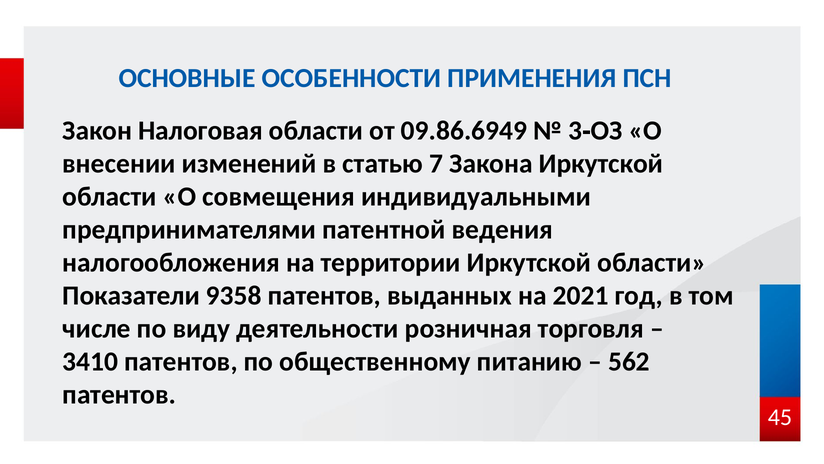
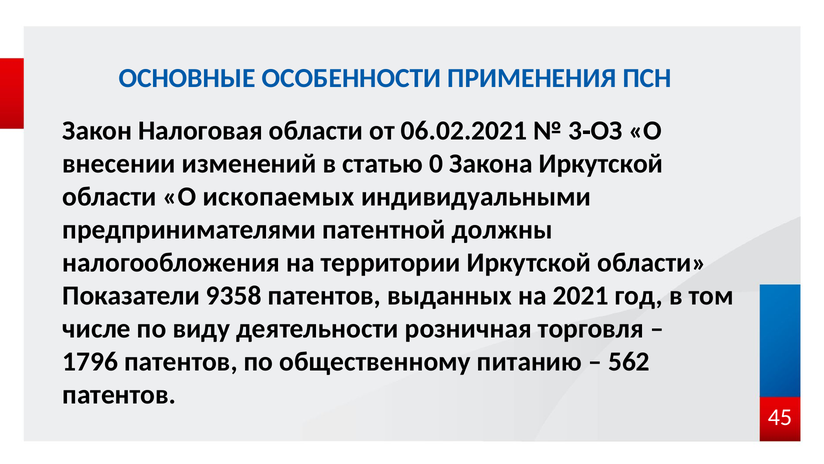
09.86.6949: 09.86.6949 -> 06.02.2021
7: 7 -> 0
совмещения: совмещения -> ископаемых
ведения: ведения -> должны
3410: 3410 -> 1796
